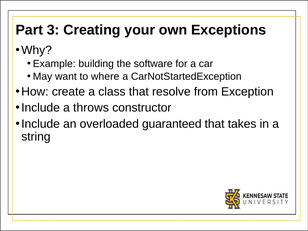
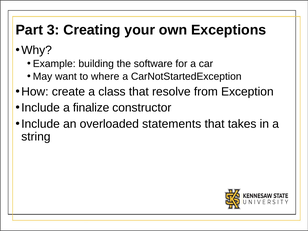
throws: throws -> finalize
guaranteed: guaranteed -> statements
